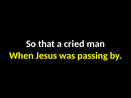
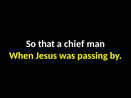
cried: cried -> chief
